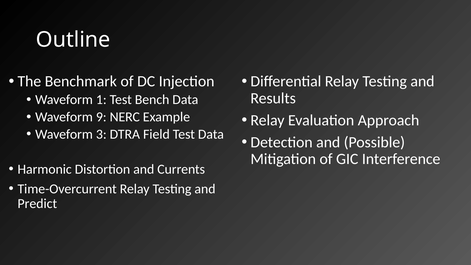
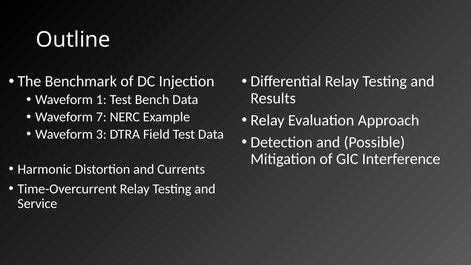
9: 9 -> 7
Predict: Predict -> Service
